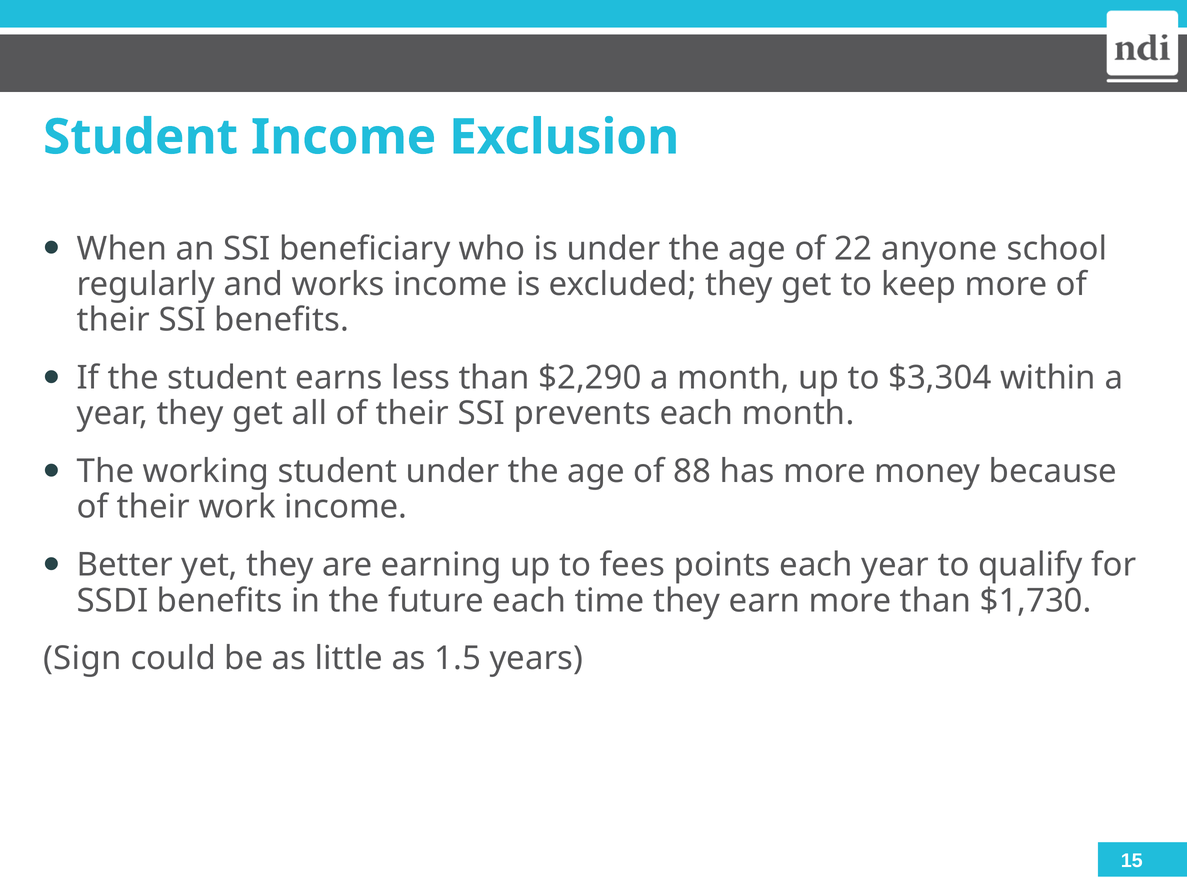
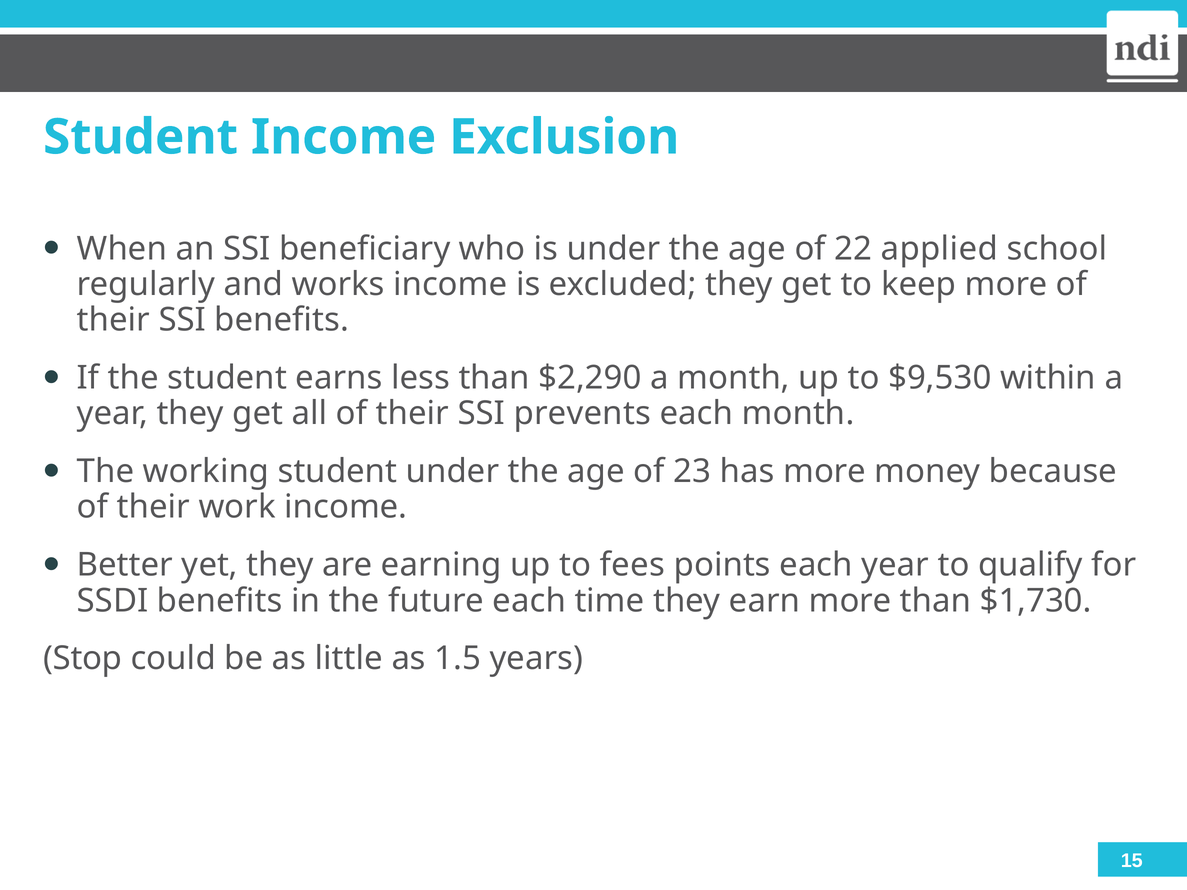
anyone: anyone -> applied
$3,304: $3,304 -> $9,530
88: 88 -> 23
Sign: Sign -> Stop
